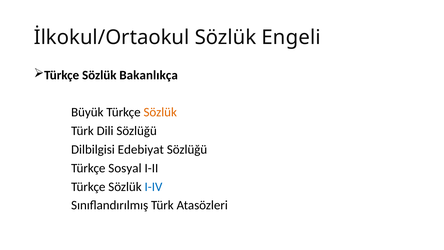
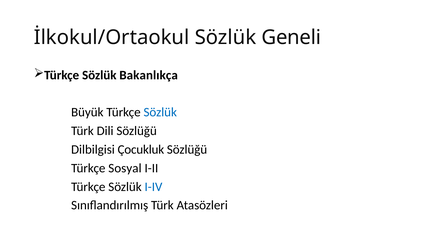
Engeli: Engeli -> Geneli
Sözlük at (160, 112) colour: orange -> blue
Edebiyat: Edebiyat -> Çocukluk
